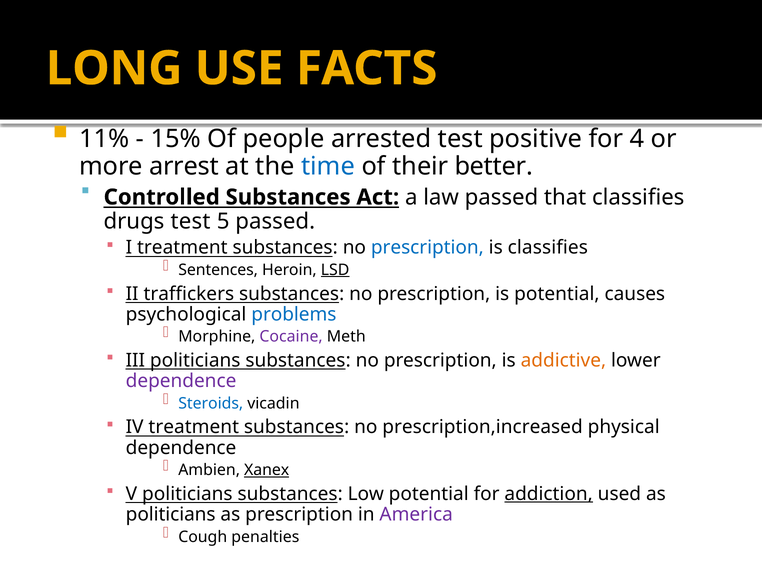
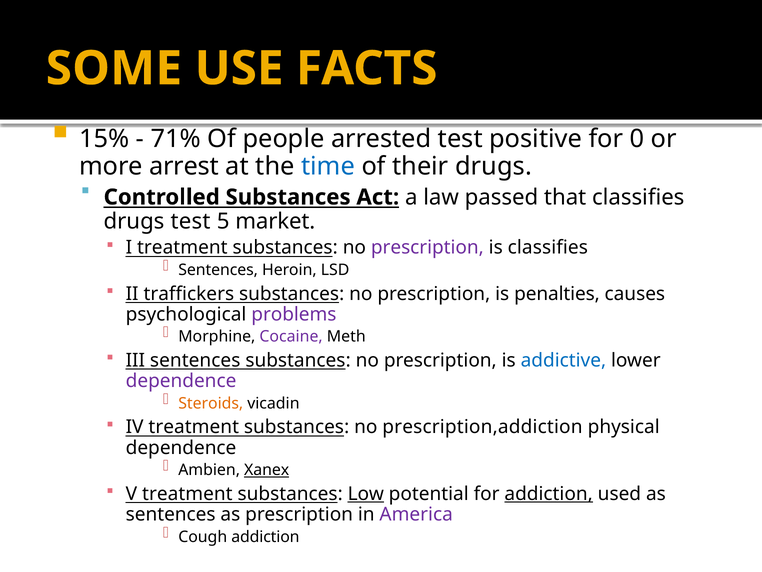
LONG: LONG -> SOME
11%: 11% -> 15%
15%: 15% -> 71%
4: 4 -> 0
their better: better -> drugs
5 passed: passed -> market
prescription at (427, 247) colour: blue -> purple
LSD underline: present -> none
is potential: potential -> penalties
problems colour: blue -> purple
III politicians: politicians -> sentences
addictive colour: orange -> blue
Steroids colour: blue -> orange
prescription,increased: prescription,increased -> prescription,addiction
V politicians: politicians -> treatment
Low underline: none -> present
politicians at (171, 514): politicians -> sentences
Cough penalties: penalties -> addiction
